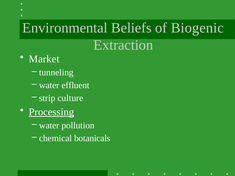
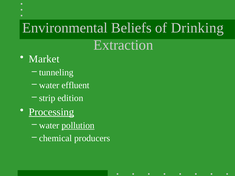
Biogenic: Biogenic -> Drinking
culture: culture -> edition
pollution underline: none -> present
botanicals: botanicals -> producers
